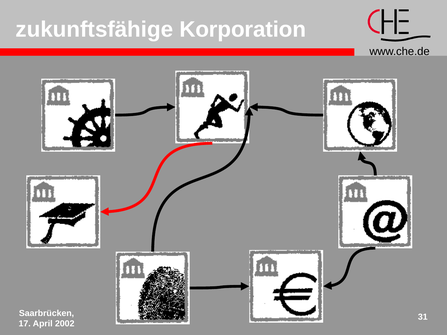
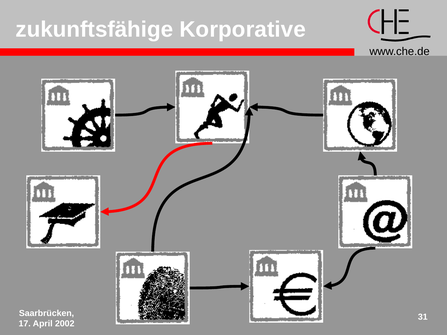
Korporation: Korporation -> Korporative
